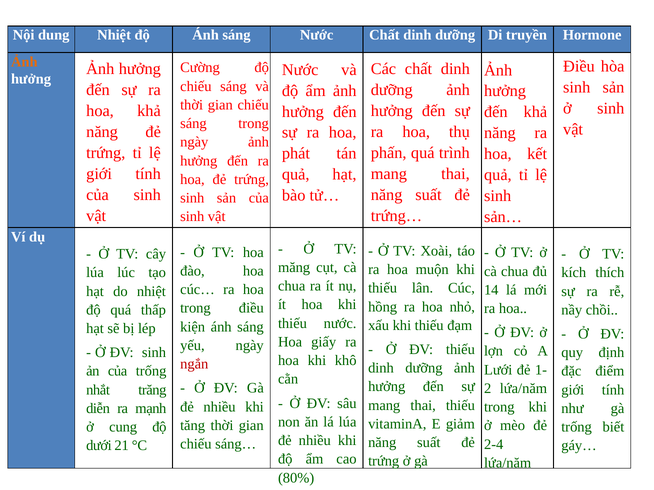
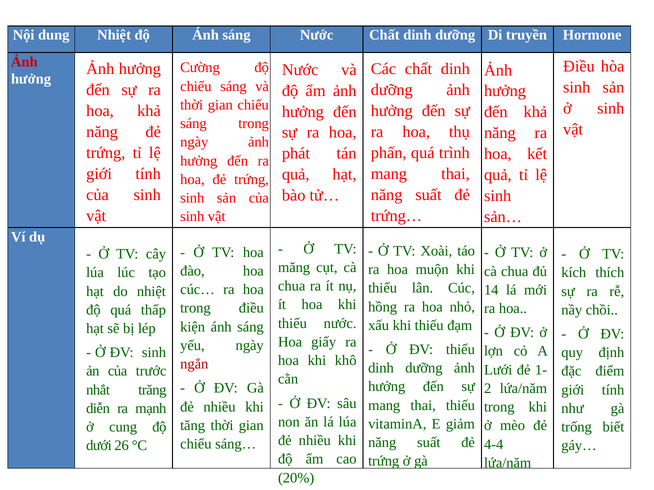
Ảnh at (24, 62) colour: orange -> red
của trống: trống -> trước
2-4: 2-4 -> 4-4
21: 21 -> 26
80%: 80% -> 20%
